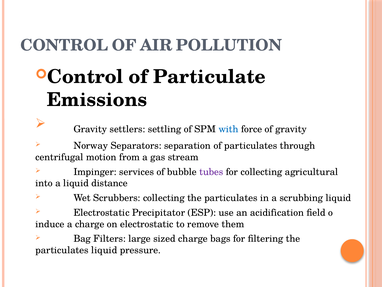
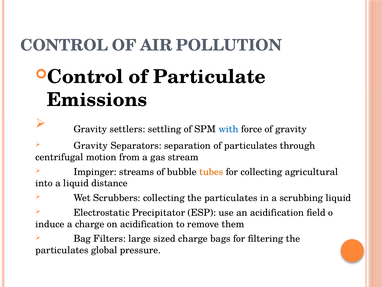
Norway at (91, 145): Norway -> Gravity
services: services -> streams
tubes colour: purple -> orange
on electrostatic: electrostatic -> acidification
particulates liquid: liquid -> global
